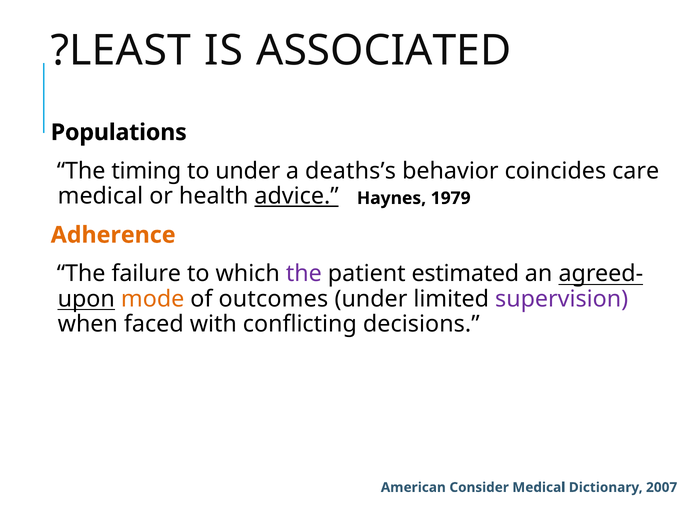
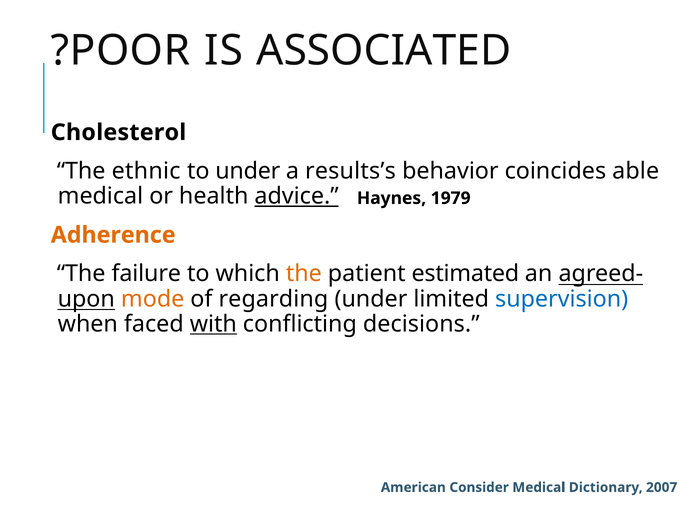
LEAST: LEAST -> POOR
Populations: Populations -> Cholesterol
timing: timing -> ethnic
deaths’s: deaths’s -> results’s
care: care -> able
the at (304, 274) colour: purple -> orange
outcomes: outcomes -> regarding
supervision colour: purple -> blue
with underline: none -> present
